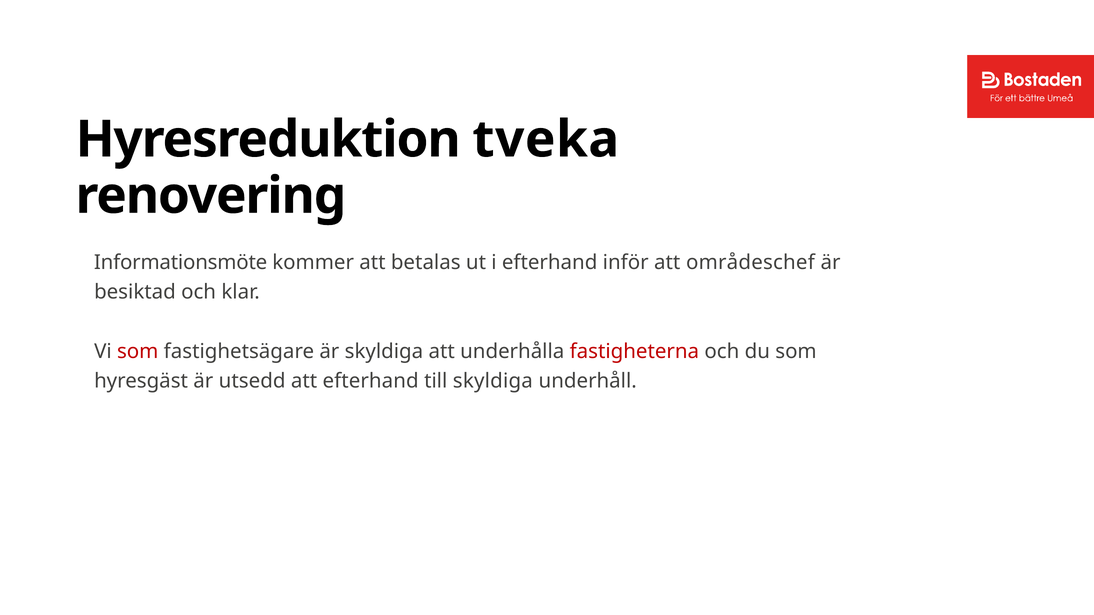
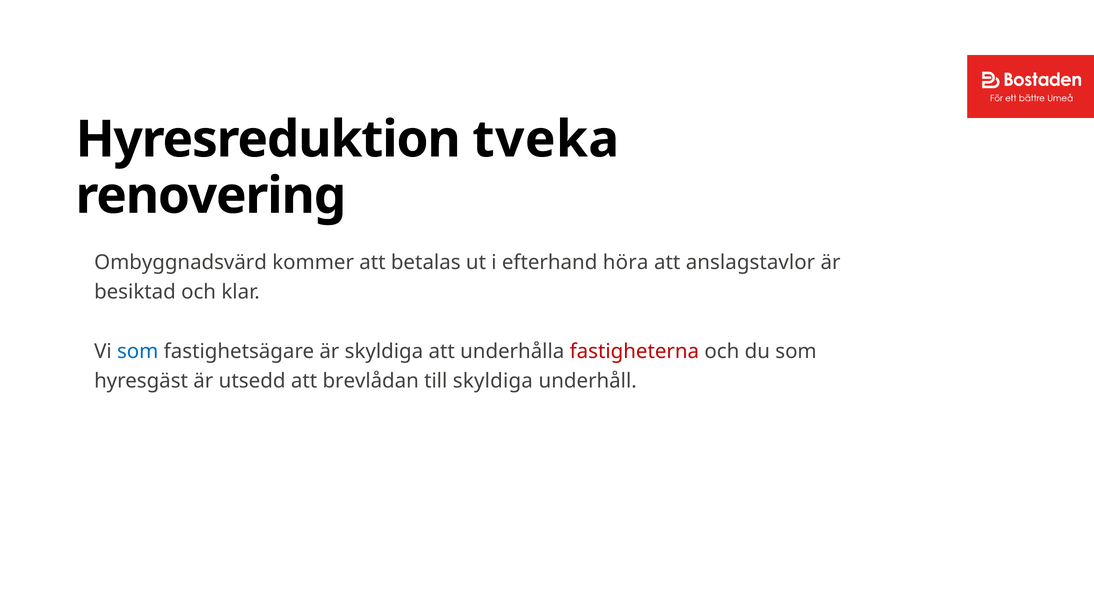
Informationsmöte: Informationsmöte -> Ombyggnadsvärd
inför: inför -> höra
områdeschef: områdeschef -> anslagstavlor
som at (138, 351) colour: red -> blue
att efterhand: efterhand -> brevlådan
